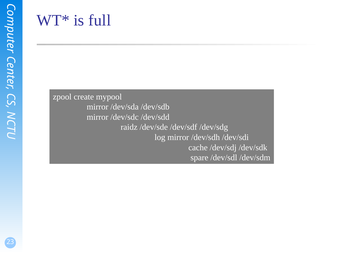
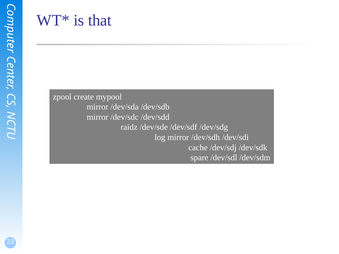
full: full -> that
